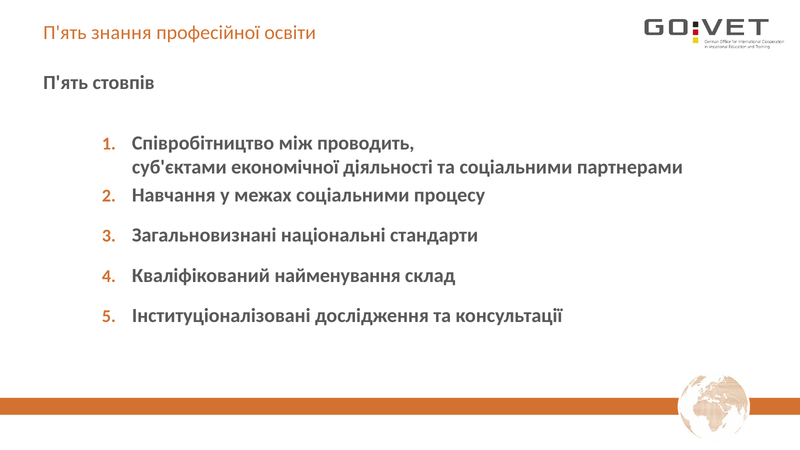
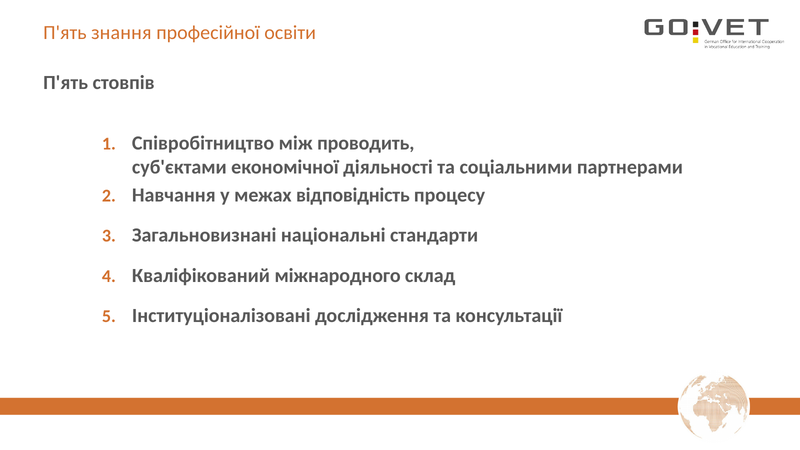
межах соціальними: соціальними -> відповідність
найменування: найменування -> міжнародного
